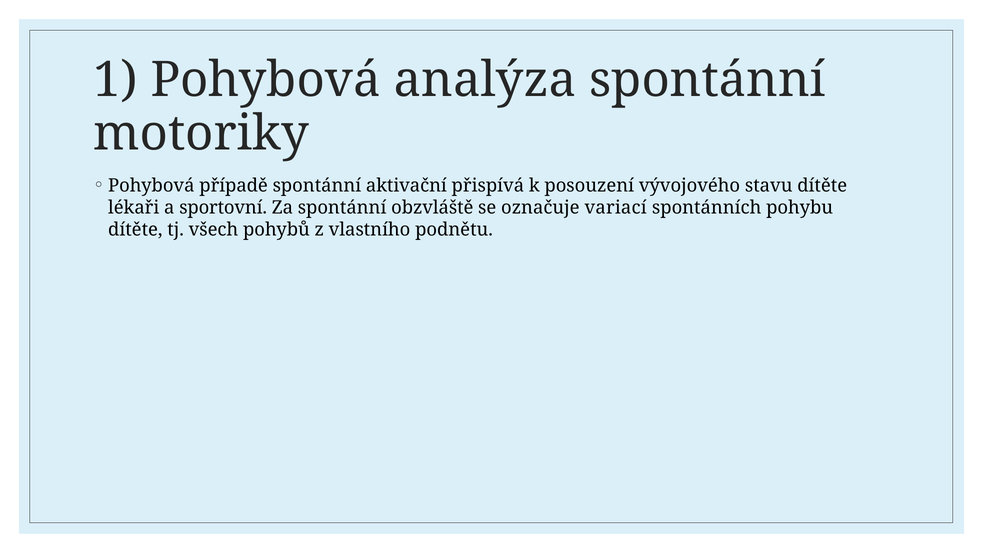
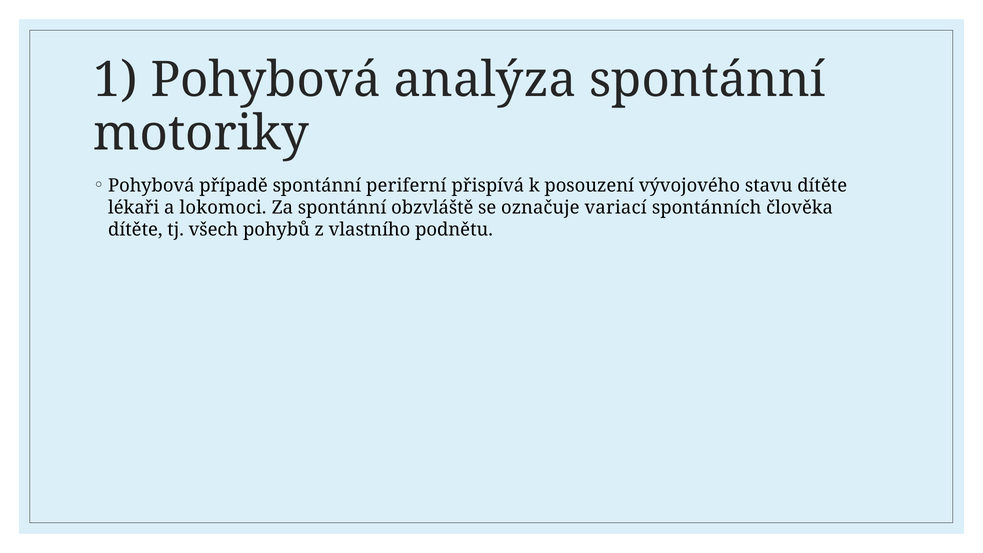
aktivační: aktivační -> periferní
sportovní: sportovní -> lokomoci
pohybu: pohybu -> člověka
